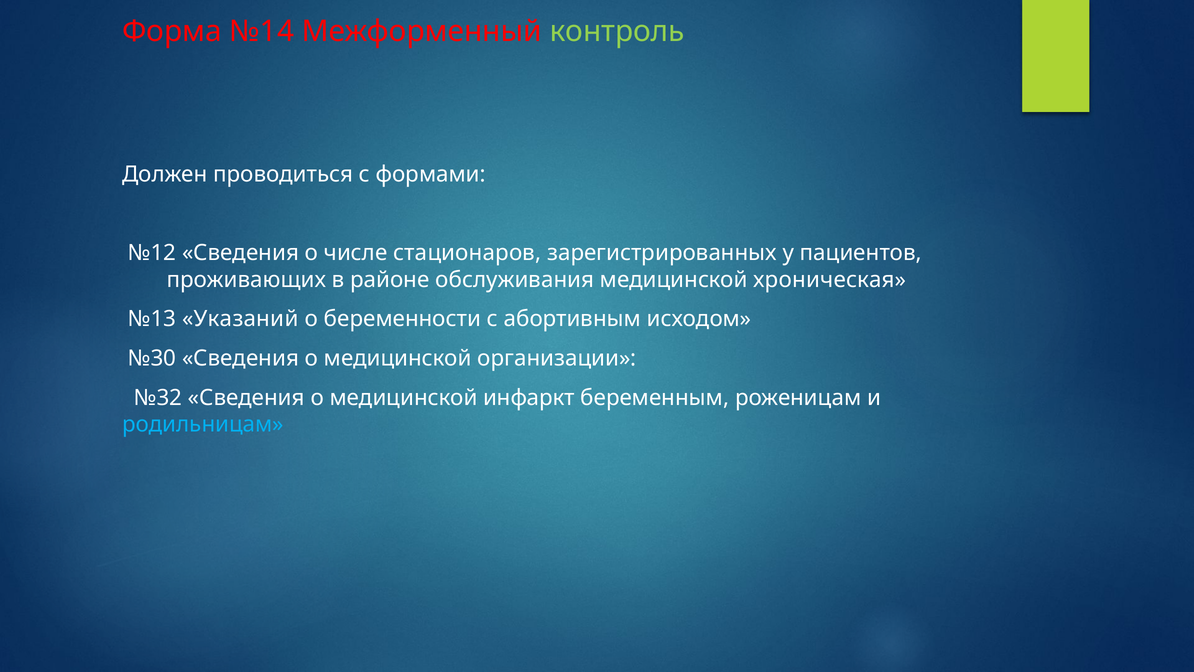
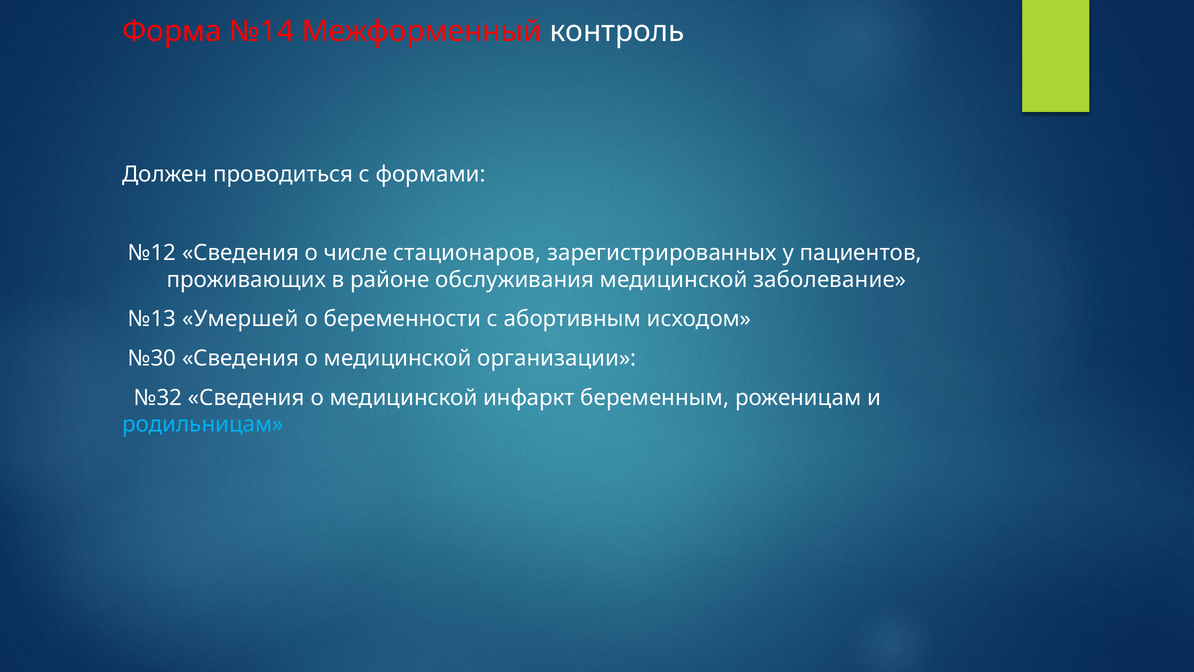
контроль colour: light green -> white
хроническая: хроническая -> заболевание
Указаний: Указаний -> Умершей
